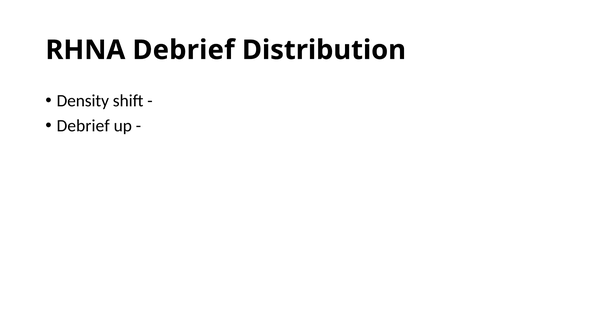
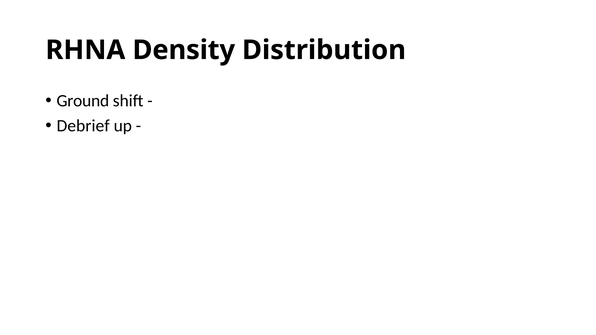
RHNA Debrief: Debrief -> Density
Density: Density -> Ground
